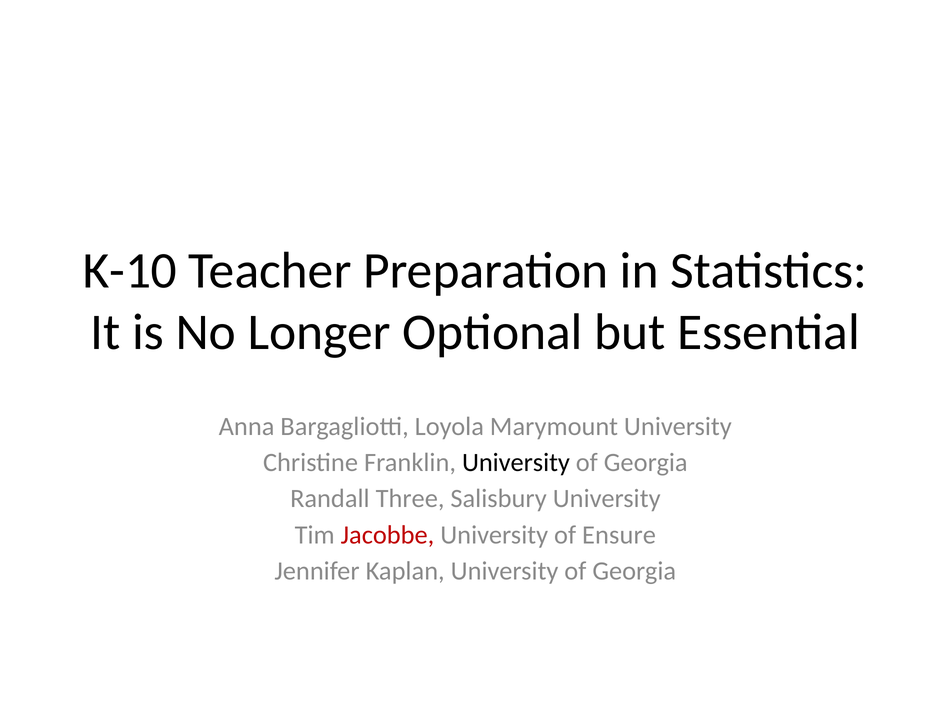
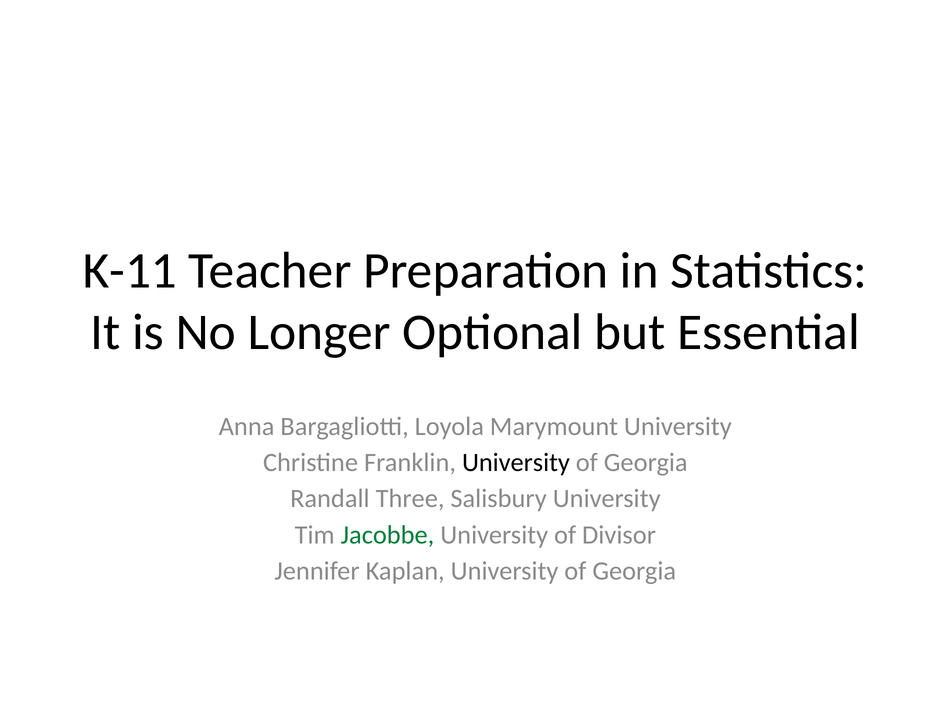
K-10: K-10 -> K-11
Jacobbe colour: red -> green
Ensure: Ensure -> Divisor
